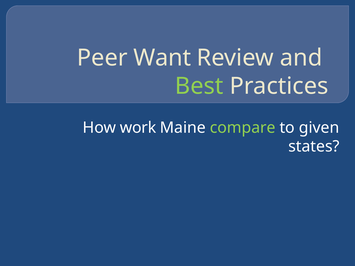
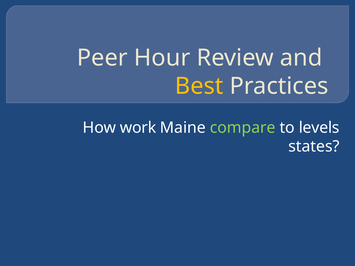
Want: Want -> Hour
Best colour: light green -> yellow
given: given -> levels
